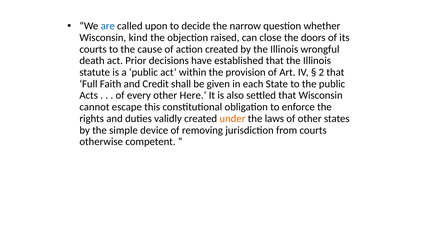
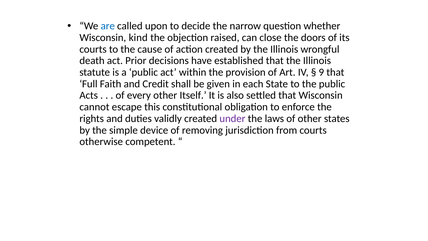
2: 2 -> 9
Here: Here -> Itself
under colour: orange -> purple
